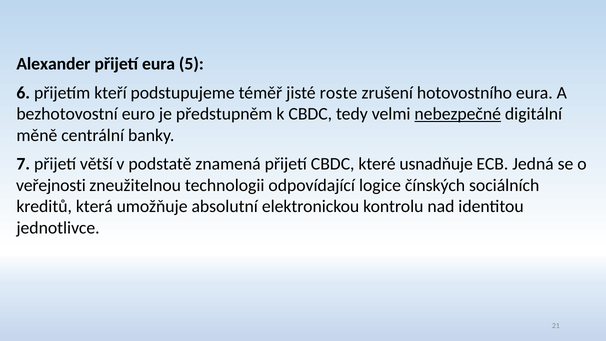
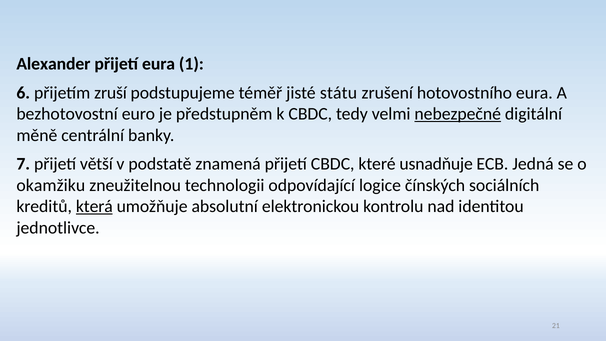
5: 5 -> 1
kteří: kteří -> zruší
roste: roste -> státu
veřejnosti: veřejnosti -> okamžiku
která underline: none -> present
